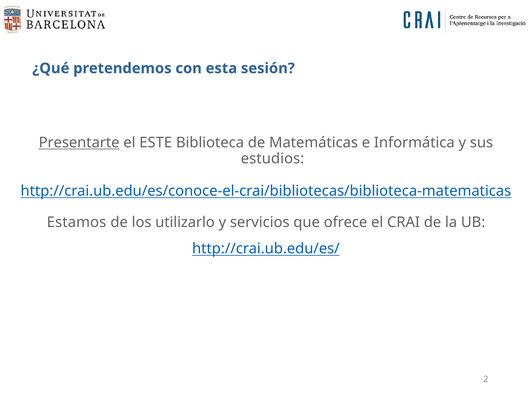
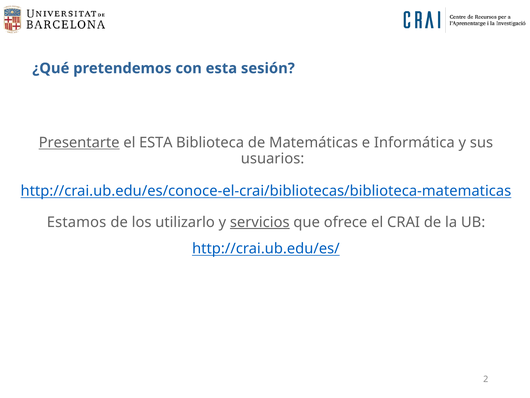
el ESTE: ESTE -> ESTA
estudios: estudios -> usuarios
servicios underline: none -> present
